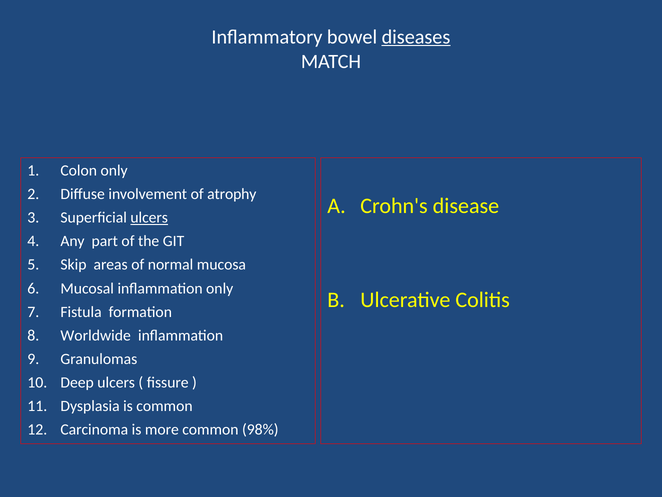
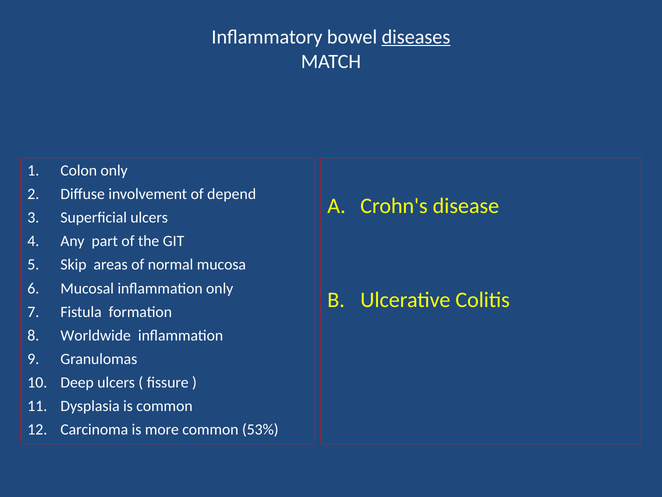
atrophy: atrophy -> depend
ulcers at (149, 218) underline: present -> none
98%: 98% -> 53%
